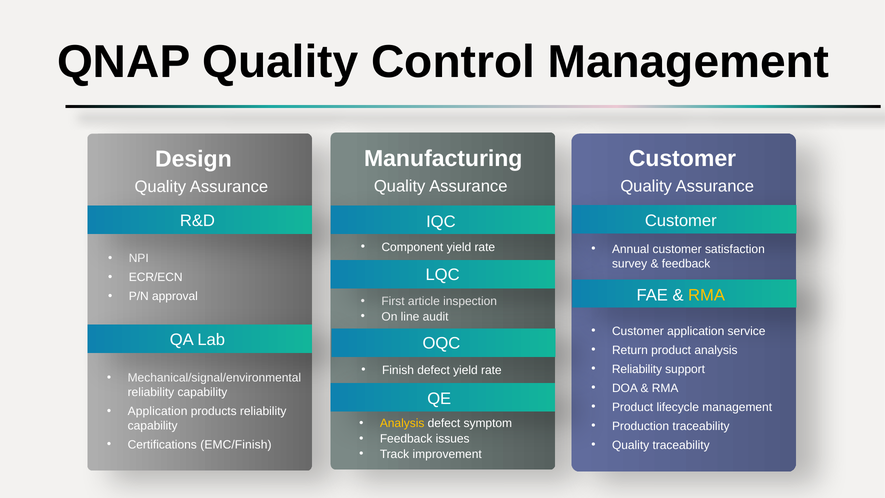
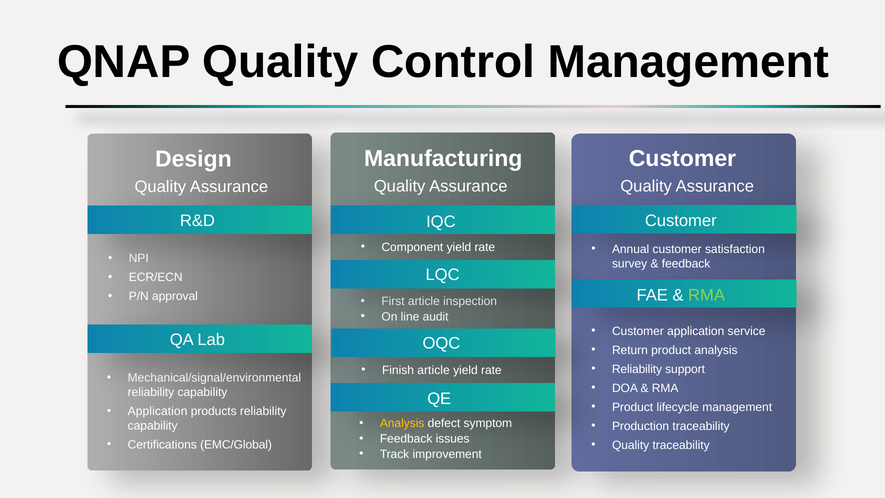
RMA at (707, 295) colour: yellow -> light green
Finish defect: defect -> article
EMC/Finish: EMC/Finish -> EMC/Global
